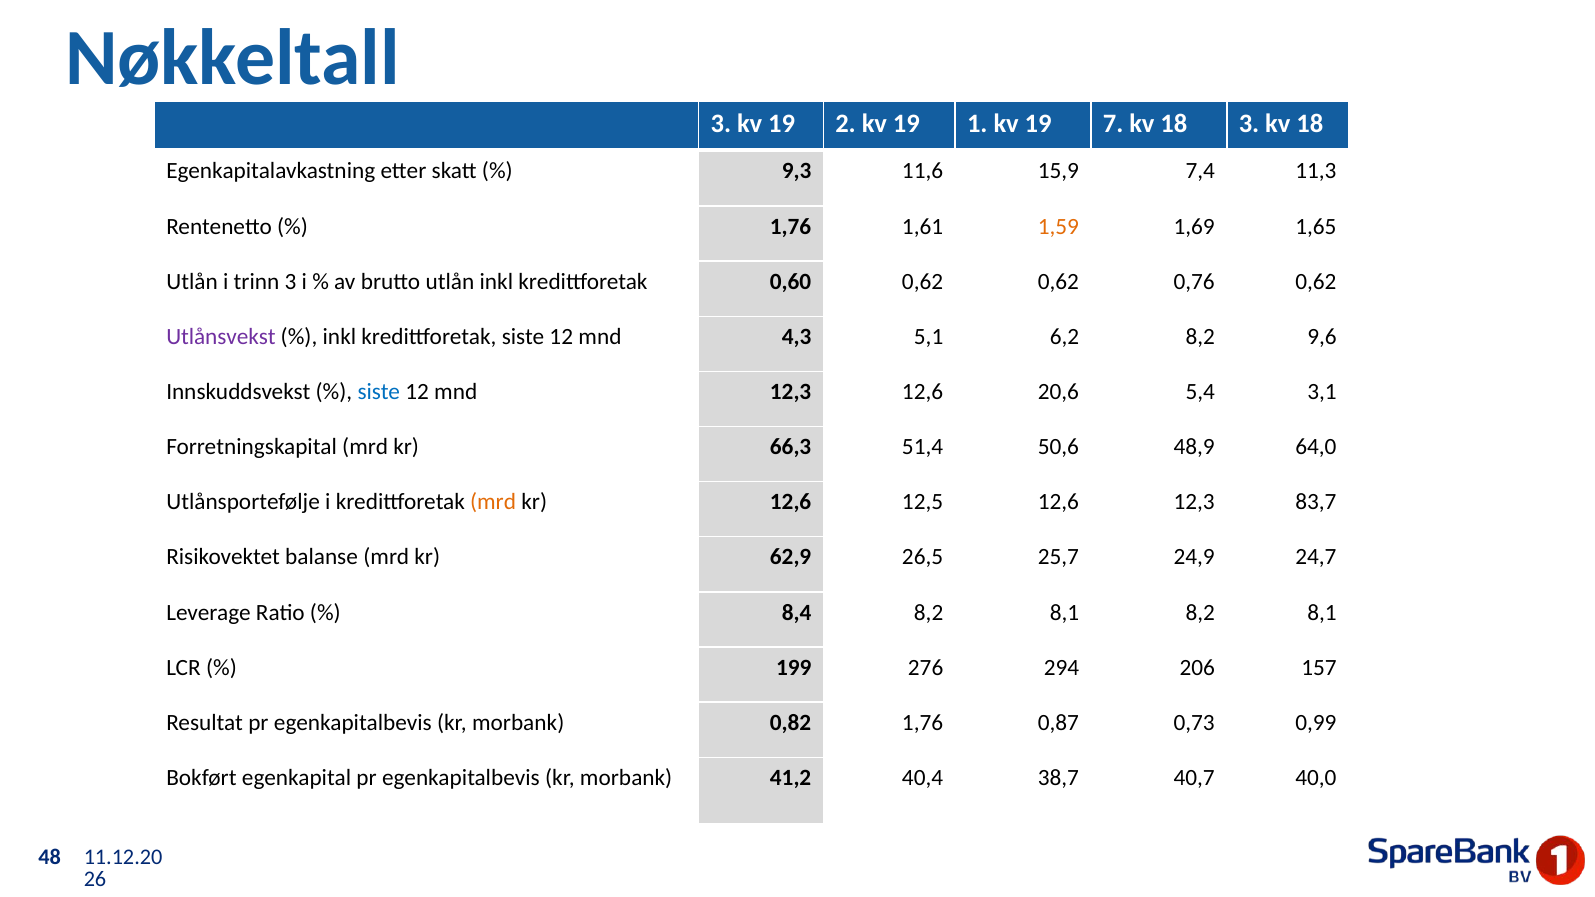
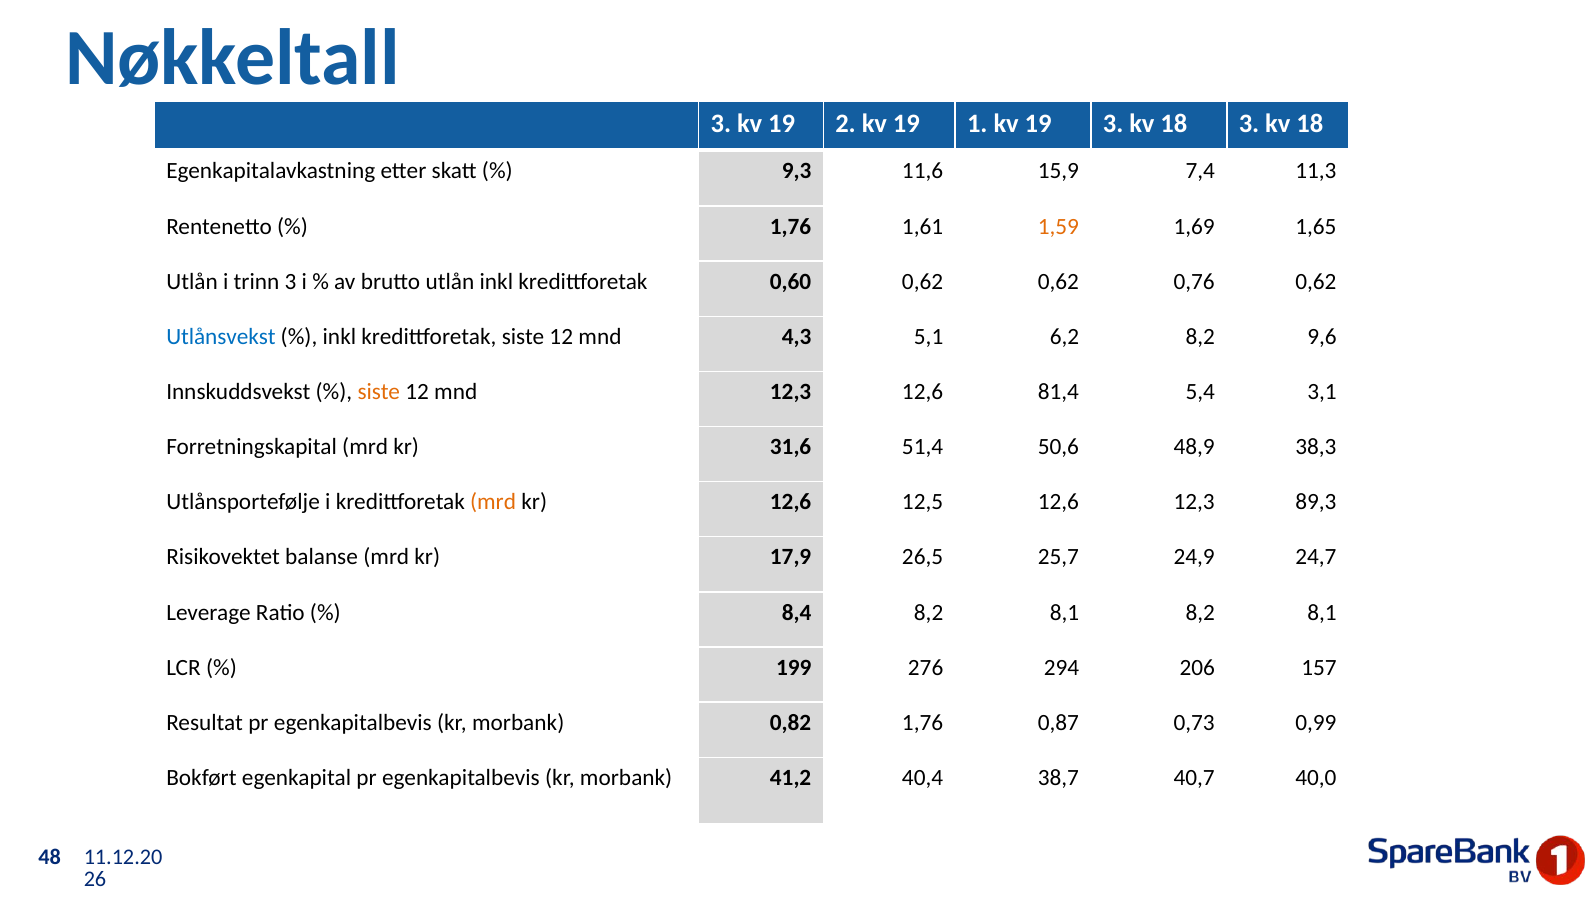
19 7: 7 -> 3
Utlånsvekst colour: purple -> blue
siste at (379, 392) colour: blue -> orange
20,6: 20,6 -> 81,4
66,3: 66,3 -> 31,6
64,0: 64,0 -> 38,3
83,7: 83,7 -> 89,3
62,9: 62,9 -> 17,9
